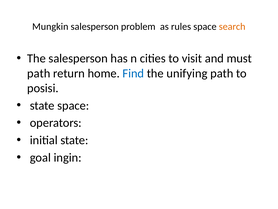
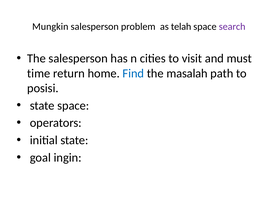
rules: rules -> telah
search colour: orange -> purple
path at (39, 73): path -> time
unifying: unifying -> masalah
